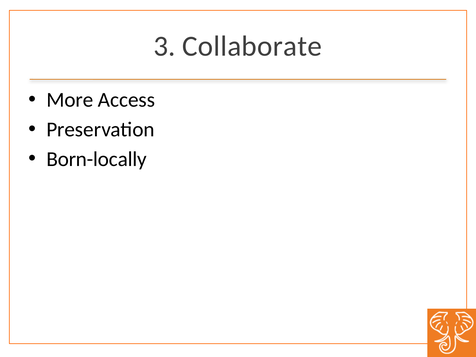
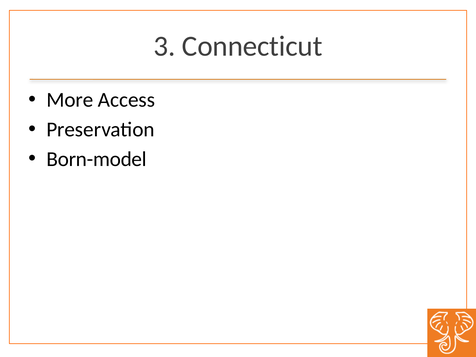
Collaborate: Collaborate -> Connecticut
Born-locally: Born-locally -> Born-model
